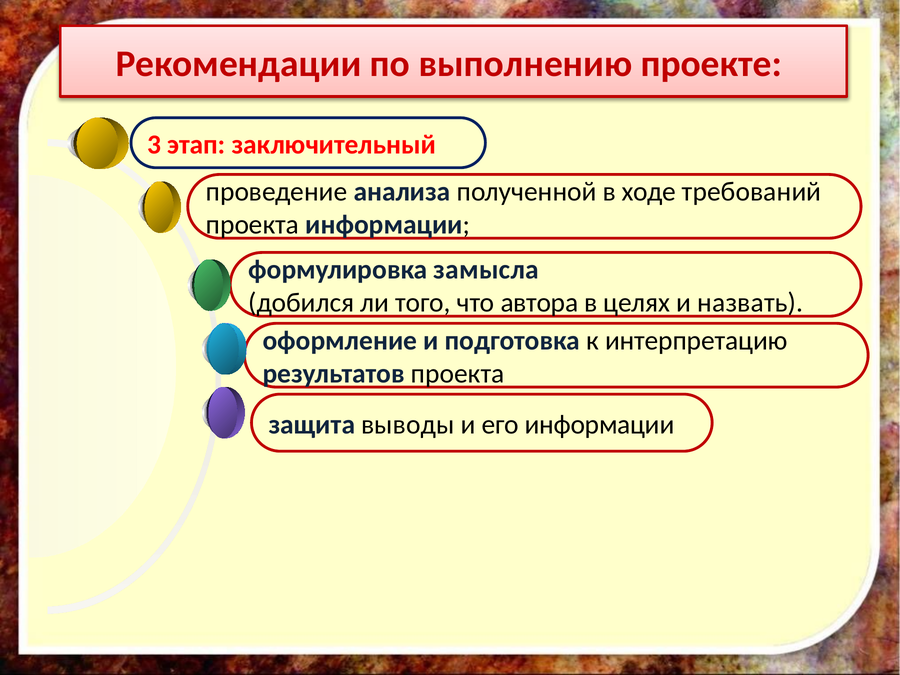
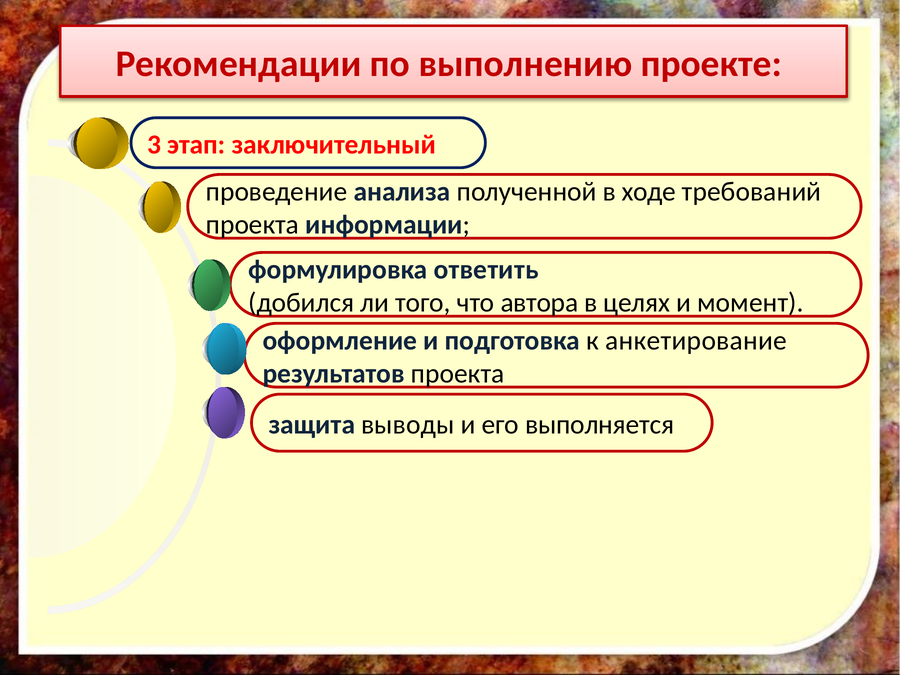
замысла: замысла -> ответить
назвать: назвать -> момент
интерпретацию: интерпретацию -> анкетирование
его информации: информации -> выполняется
